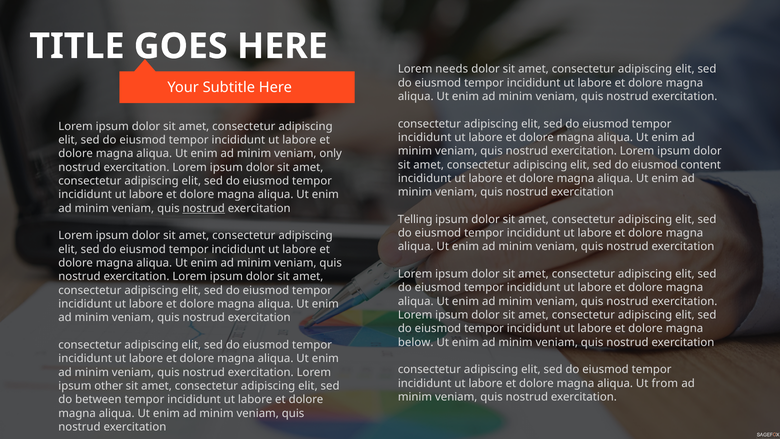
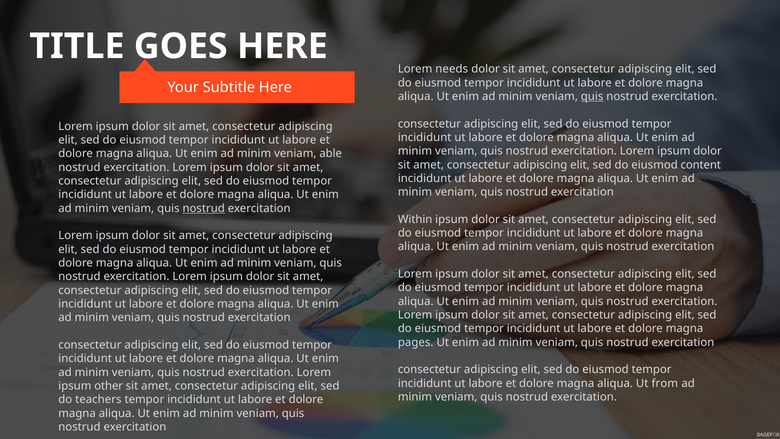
quis at (592, 96) underline: none -> present
only: only -> able
Telling: Telling -> Within
below: below -> pages
between: between -> teachers
